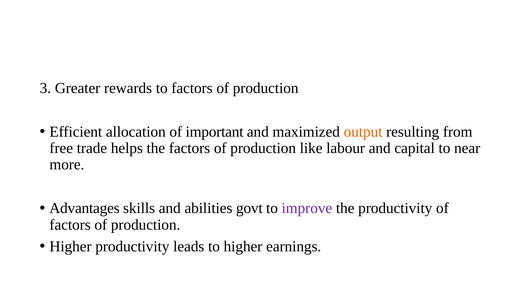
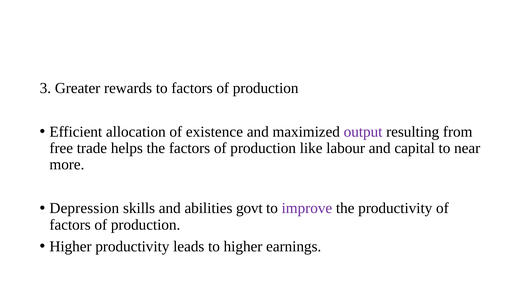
important: important -> existence
output colour: orange -> purple
Advantages: Advantages -> Depression
